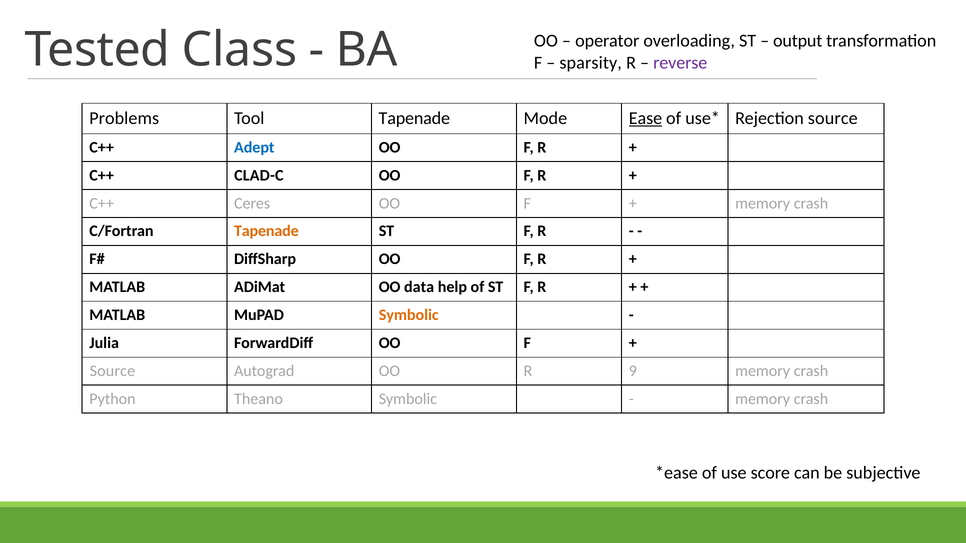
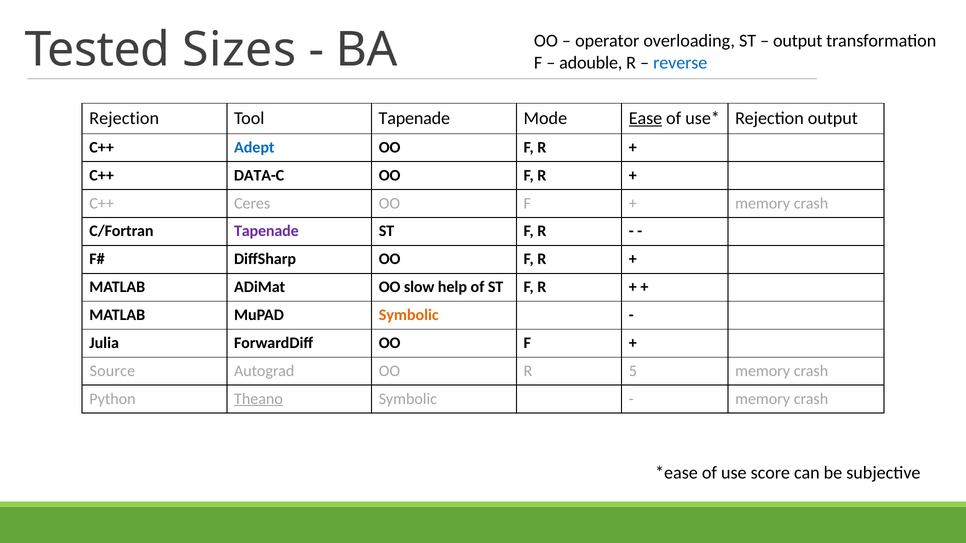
Class: Class -> Sizes
sparsity: sparsity -> adouble
reverse colour: purple -> blue
Problems at (124, 118): Problems -> Rejection
Rejection source: source -> output
CLAD-C: CLAD-C -> DATA-C
Tapenade at (266, 231) colour: orange -> purple
data: data -> slow
9: 9 -> 5
Theano underline: none -> present
